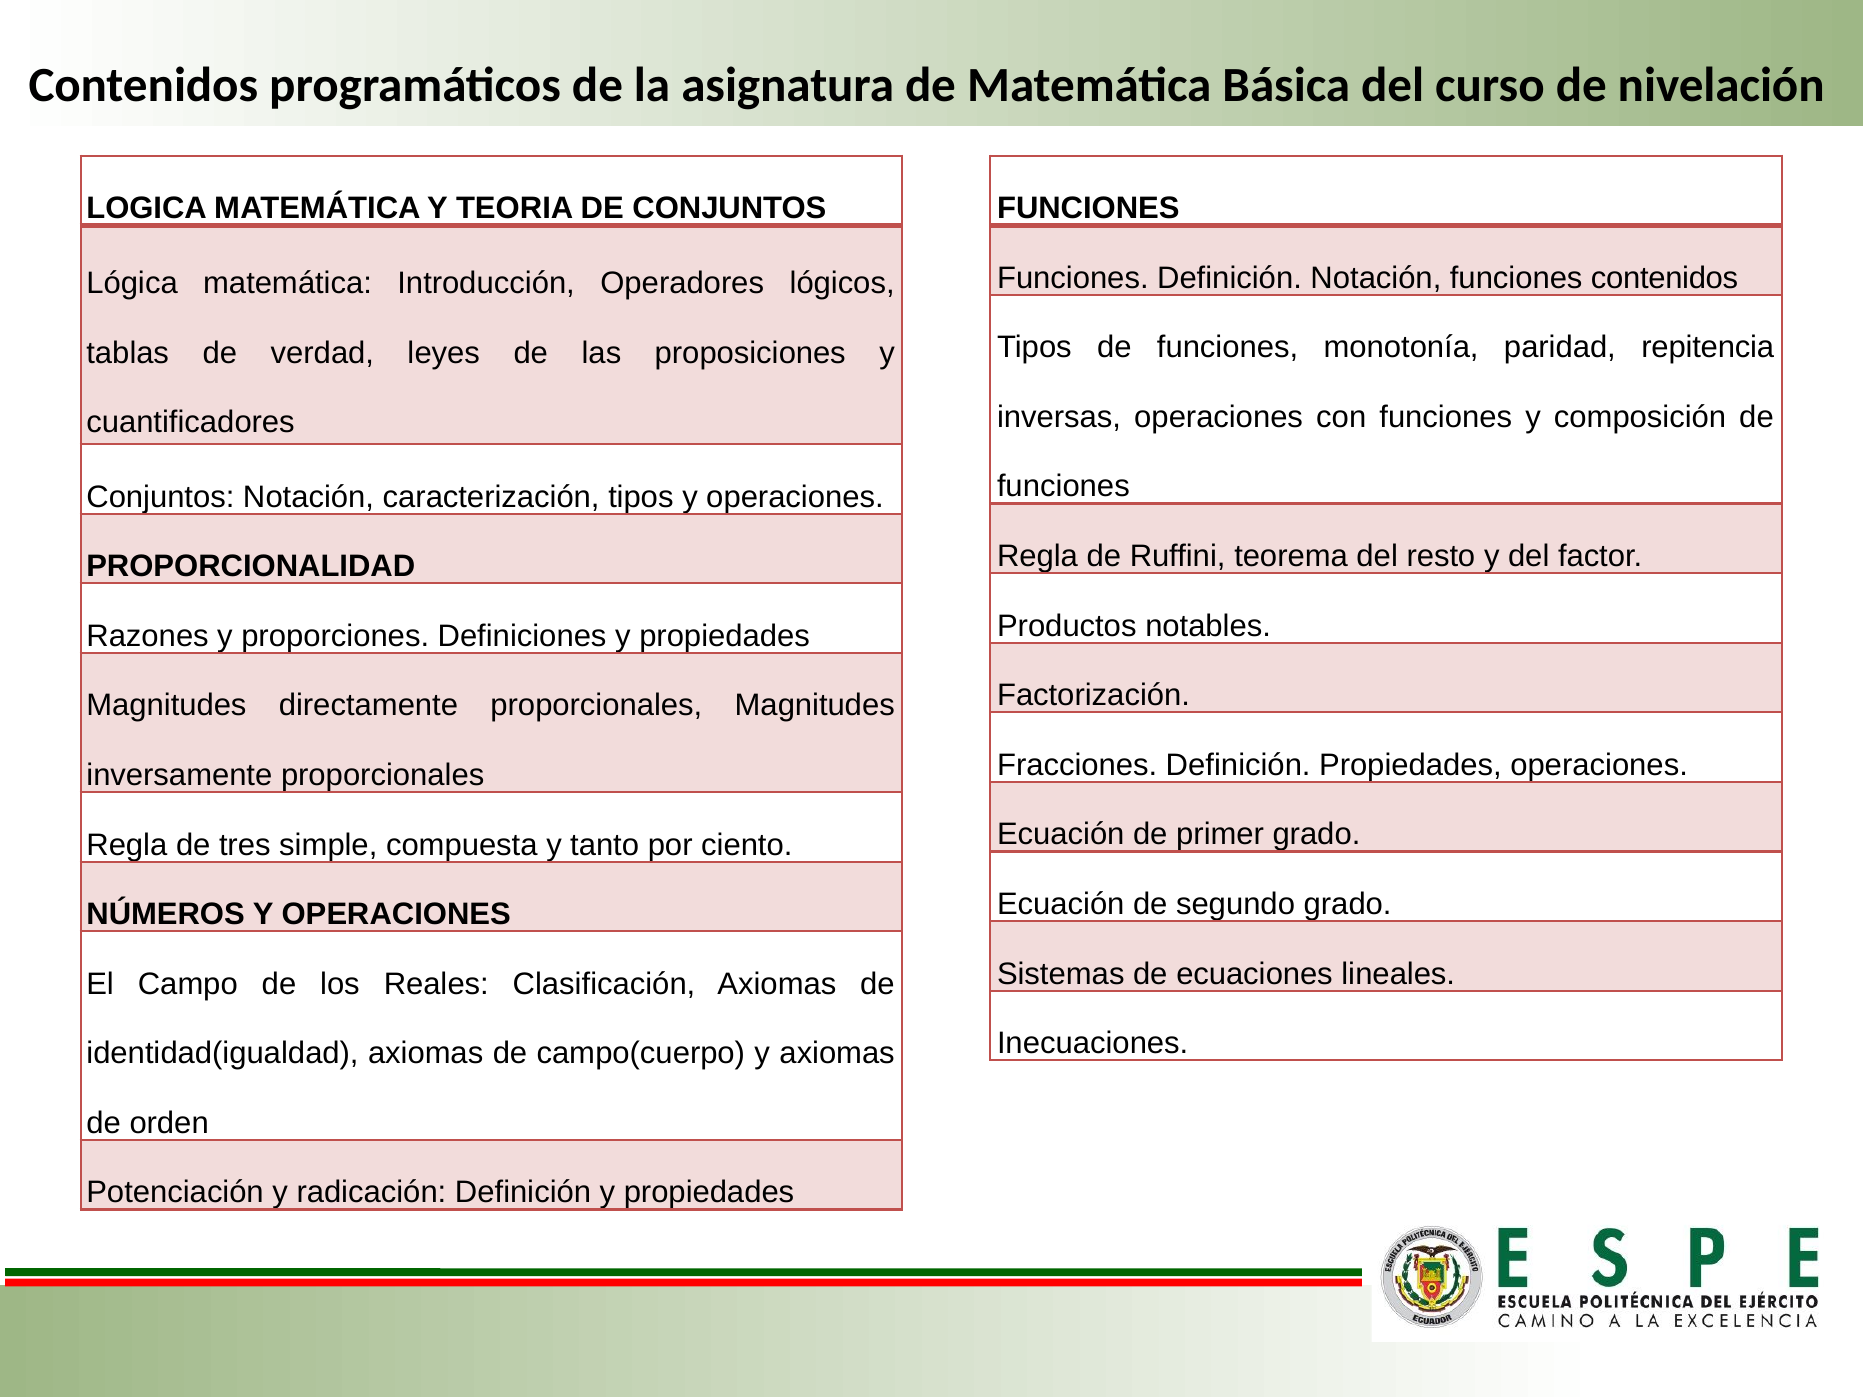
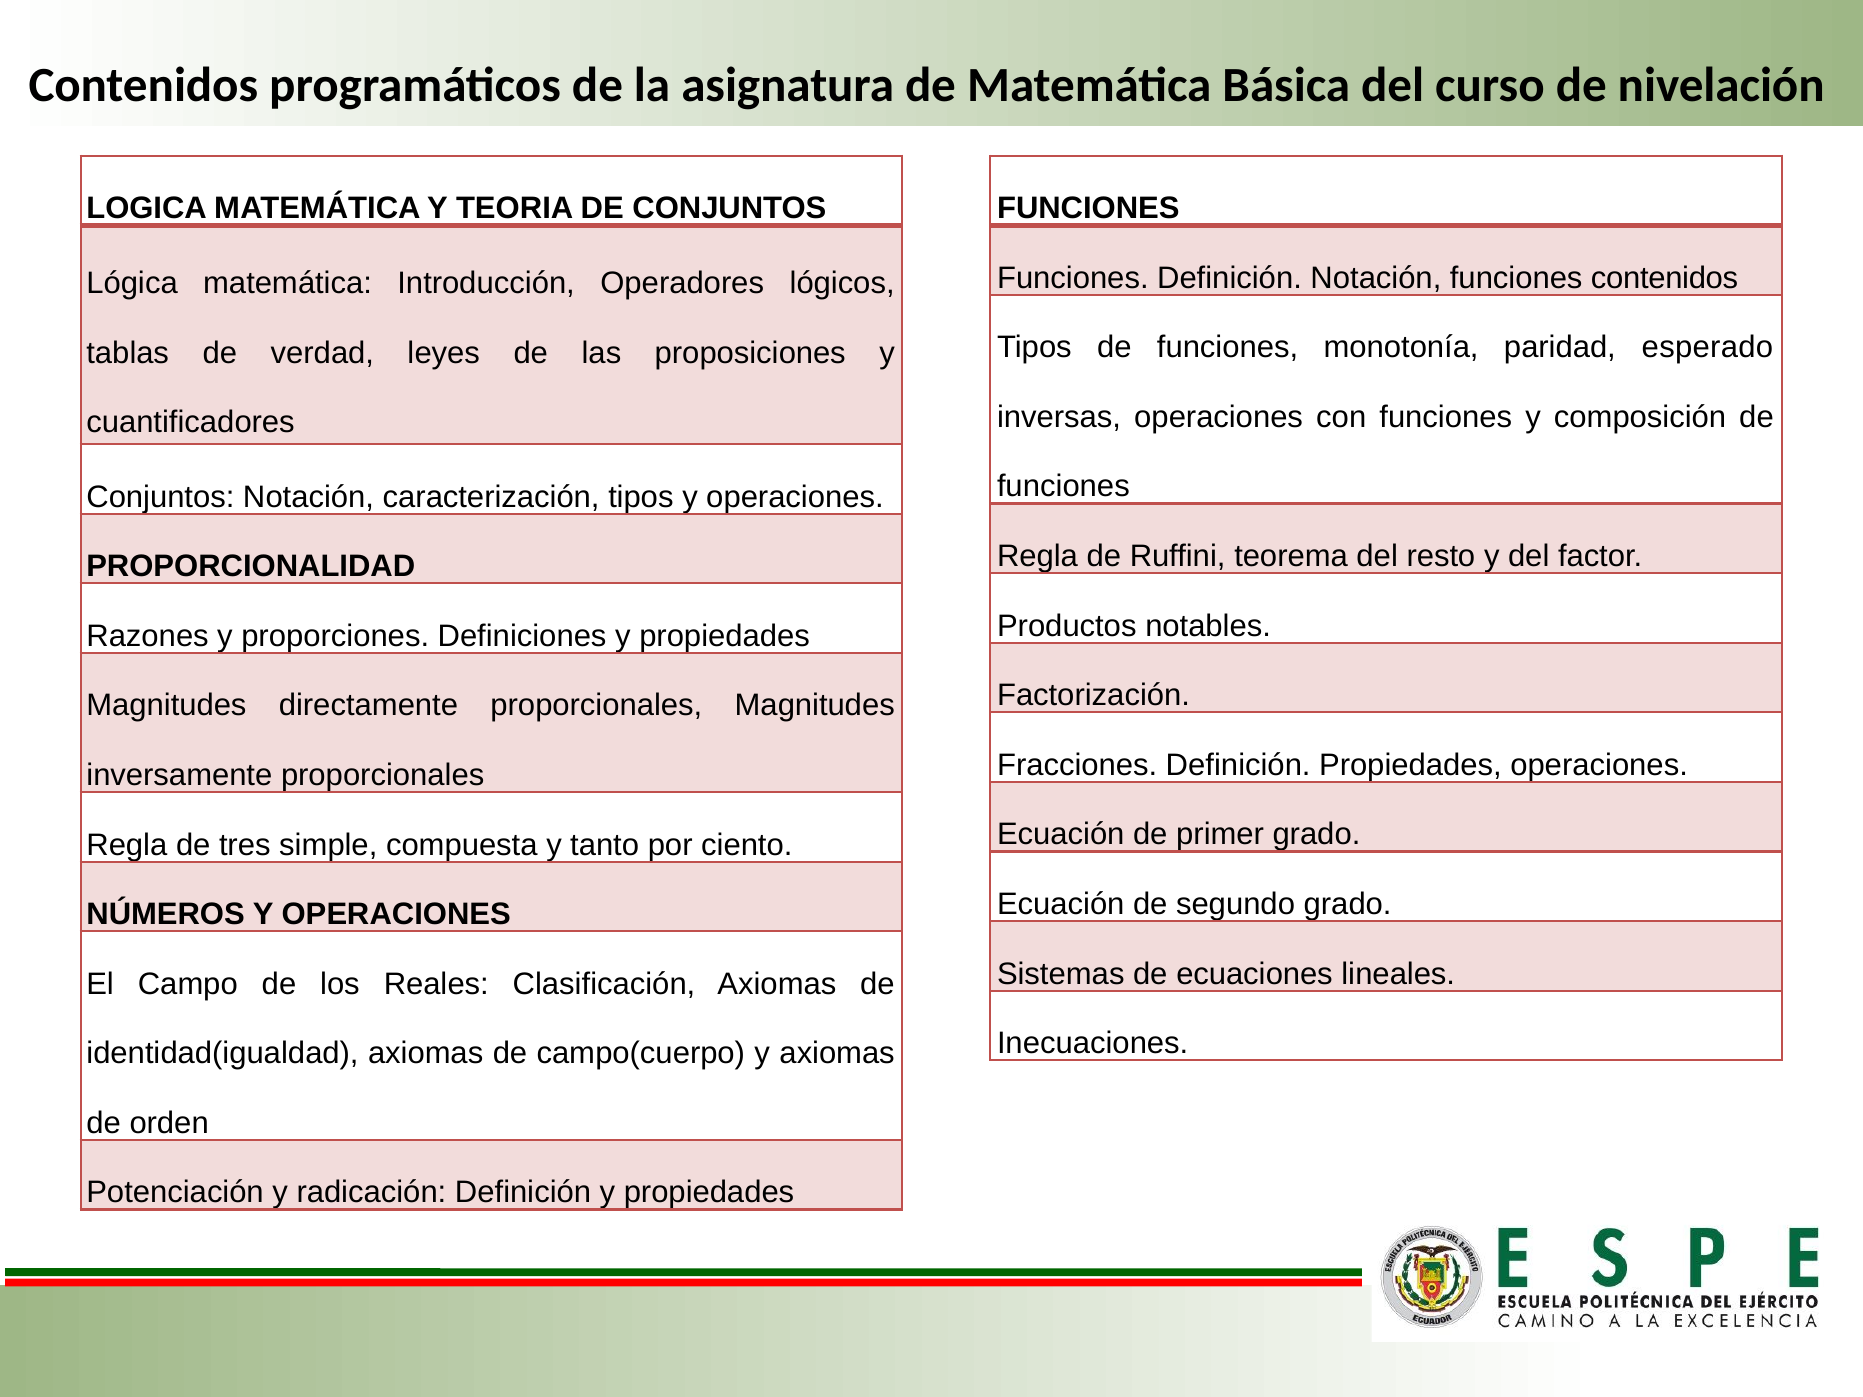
repitencia: repitencia -> esperado
